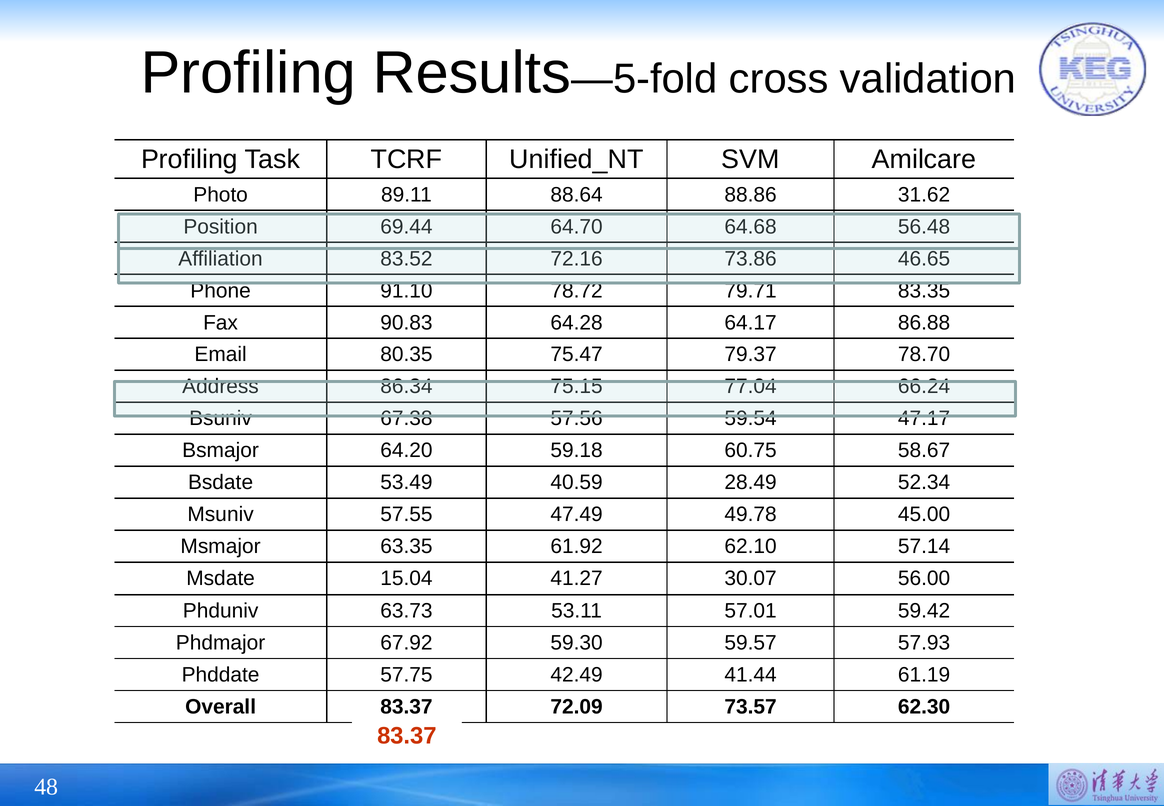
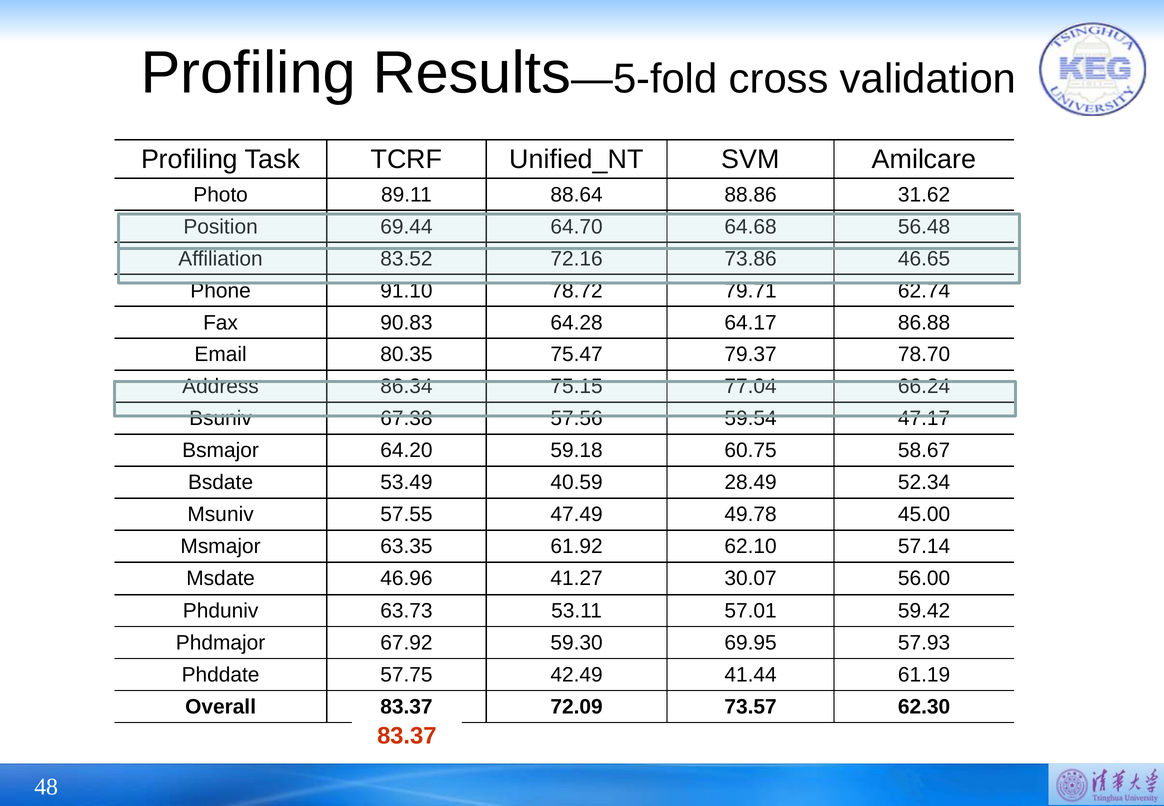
83.35: 83.35 -> 62.74
15.04: 15.04 -> 46.96
59.57: 59.57 -> 69.95
